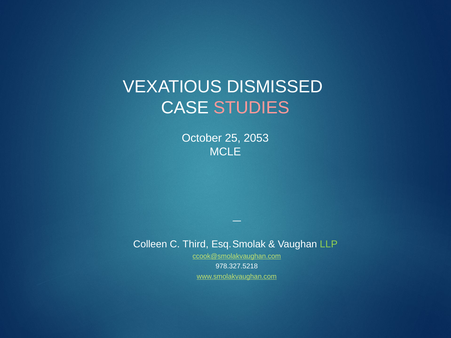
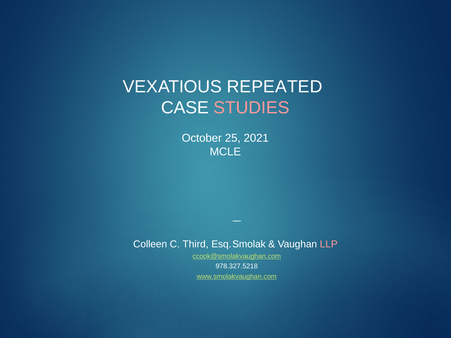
DISMISSED: DISMISSED -> REPEATED
2053: 2053 -> 2021
LLP colour: light green -> pink
